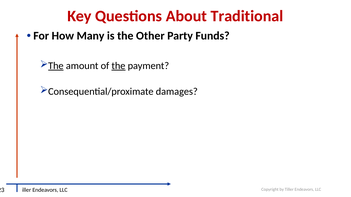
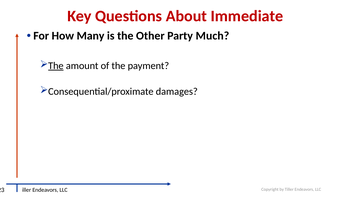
Traditional: Traditional -> Immediate
Funds: Funds -> Much
the at (118, 66) underline: present -> none
